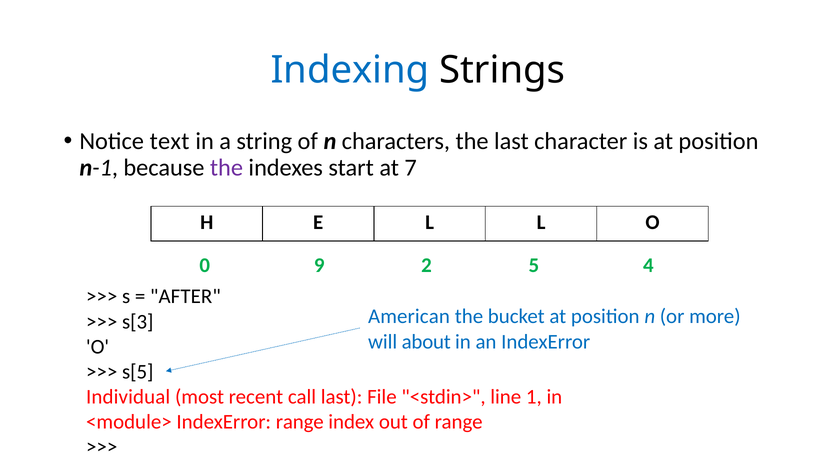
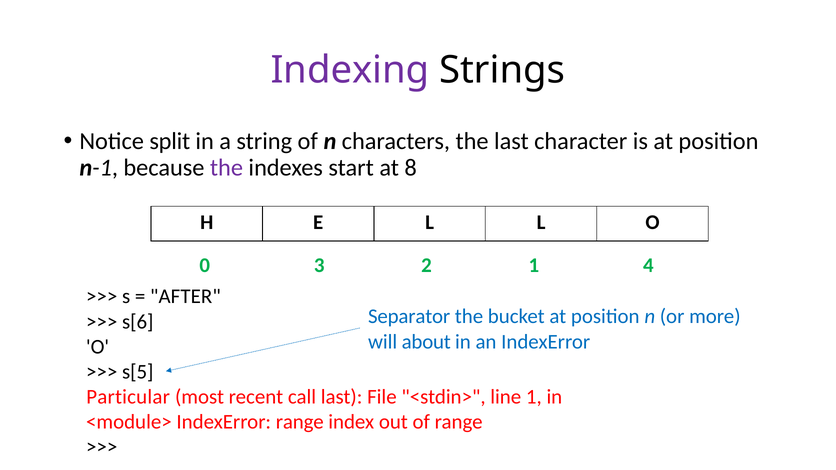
Indexing colour: blue -> purple
text: text -> split
7: 7 -> 8
9: 9 -> 3
2 5: 5 -> 1
American: American -> Separator
s[3: s[3 -> s[6
Individual: Individual -> Particular
